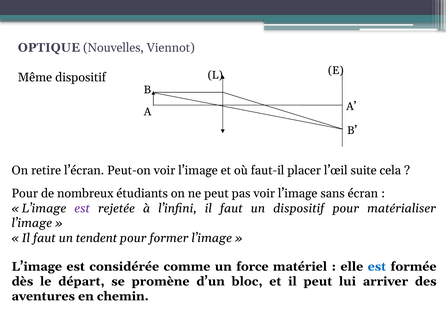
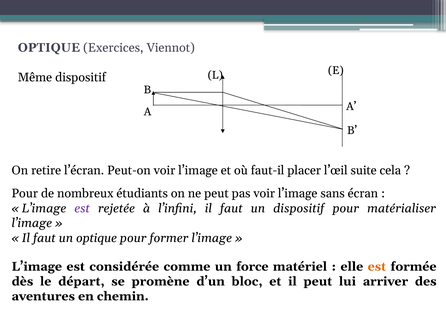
Nouvelles: Nouvelles -> Exercices
un tendent: tendent -> optique
est at (377, 267) colour: blue -> orange
